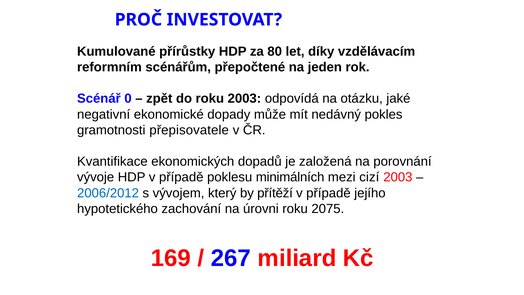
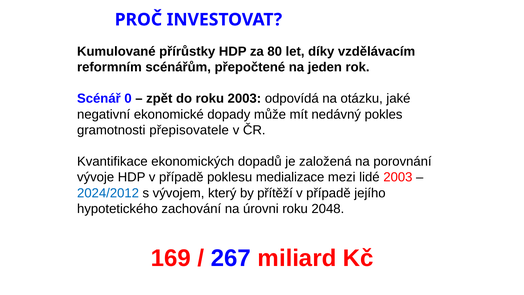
minimálních: minimálních -> medializace
cizí: cizí -> lidé
2006/2012: 2006/2012 -> 2024/2012
2075: 2075 -> 2048
